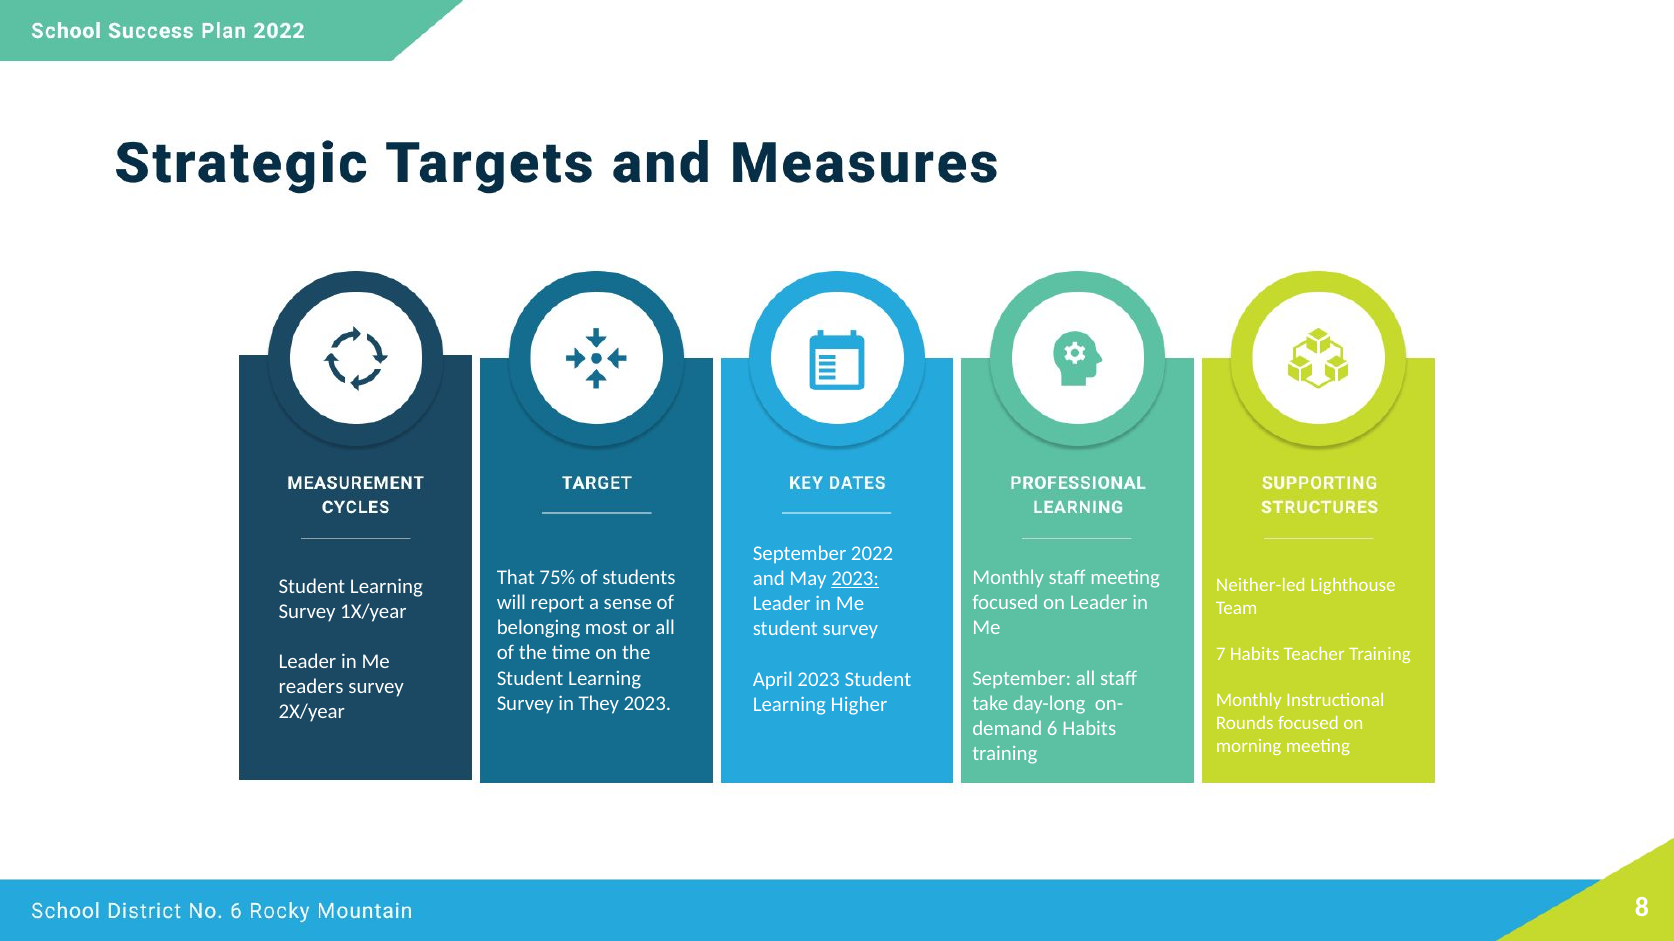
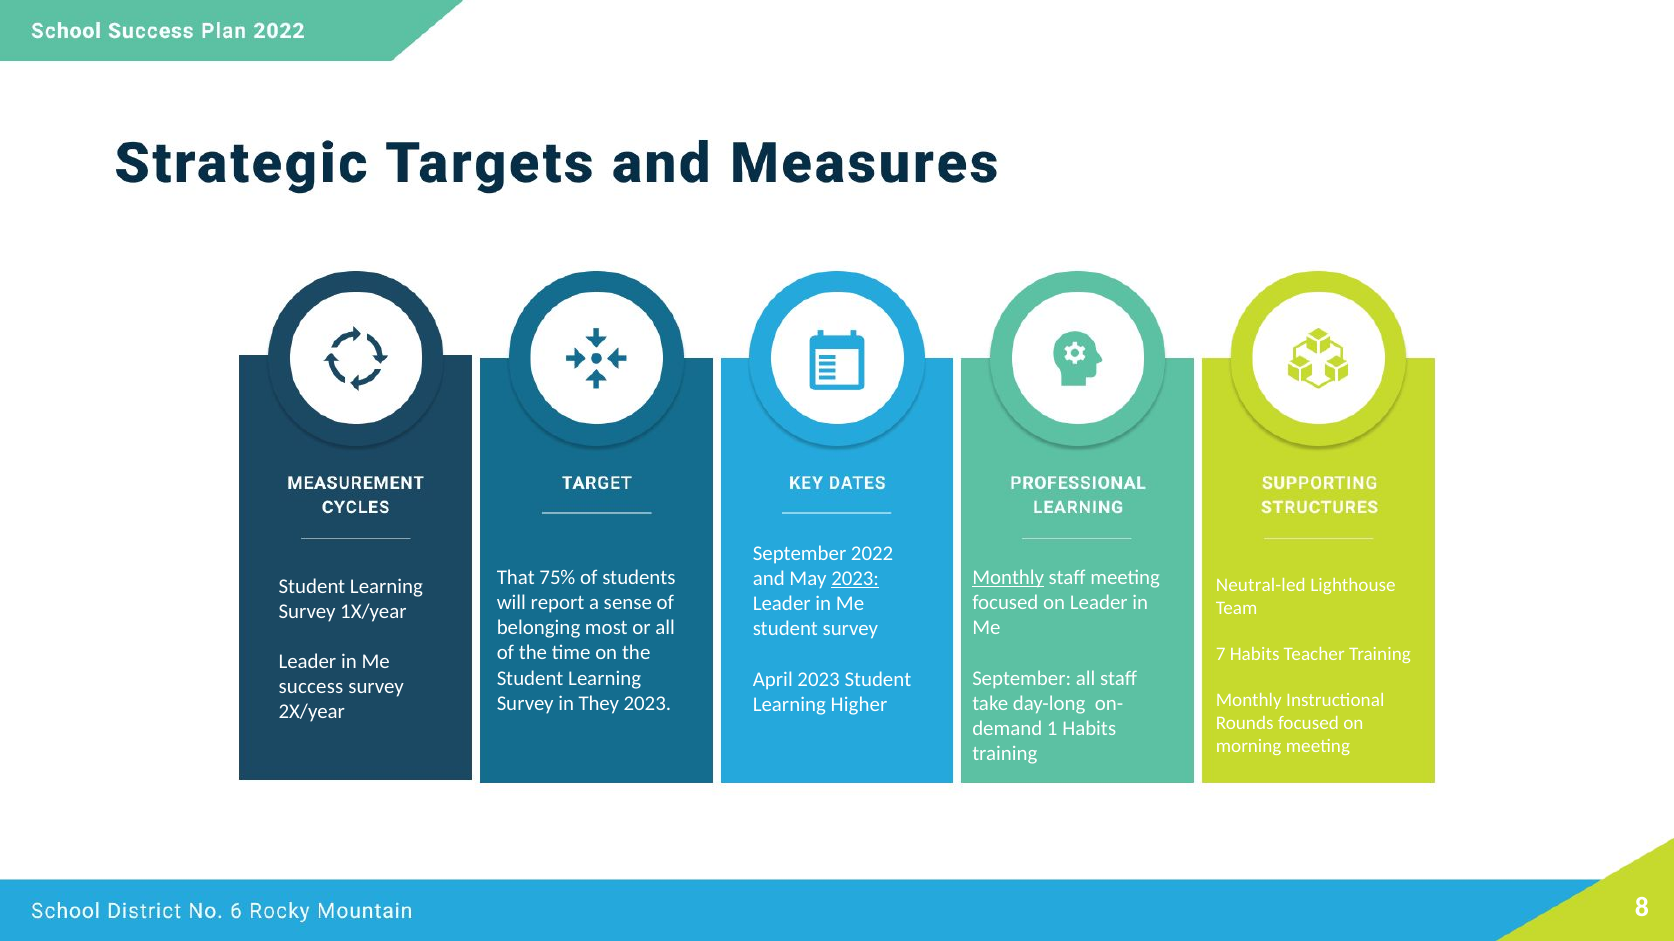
Monthly at (1008, 578) underline: none -> present
Neither-led: Neither-led -> Neutral-led
readers: readers -> success
6: 6 -> 1
